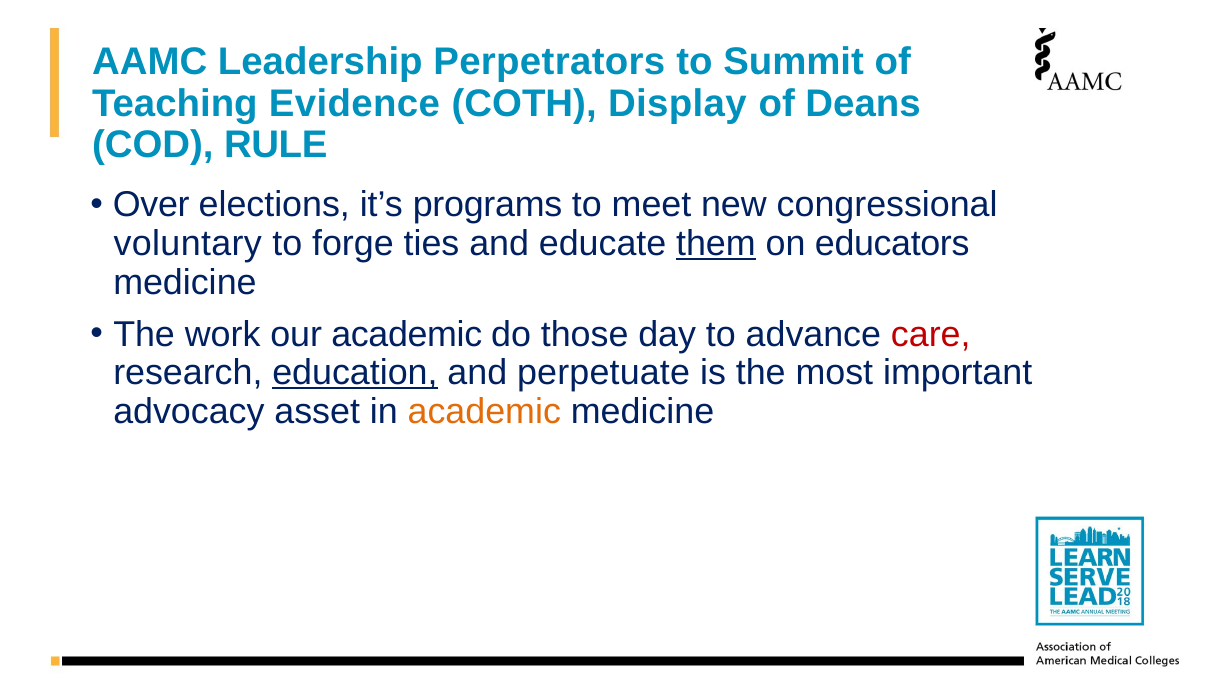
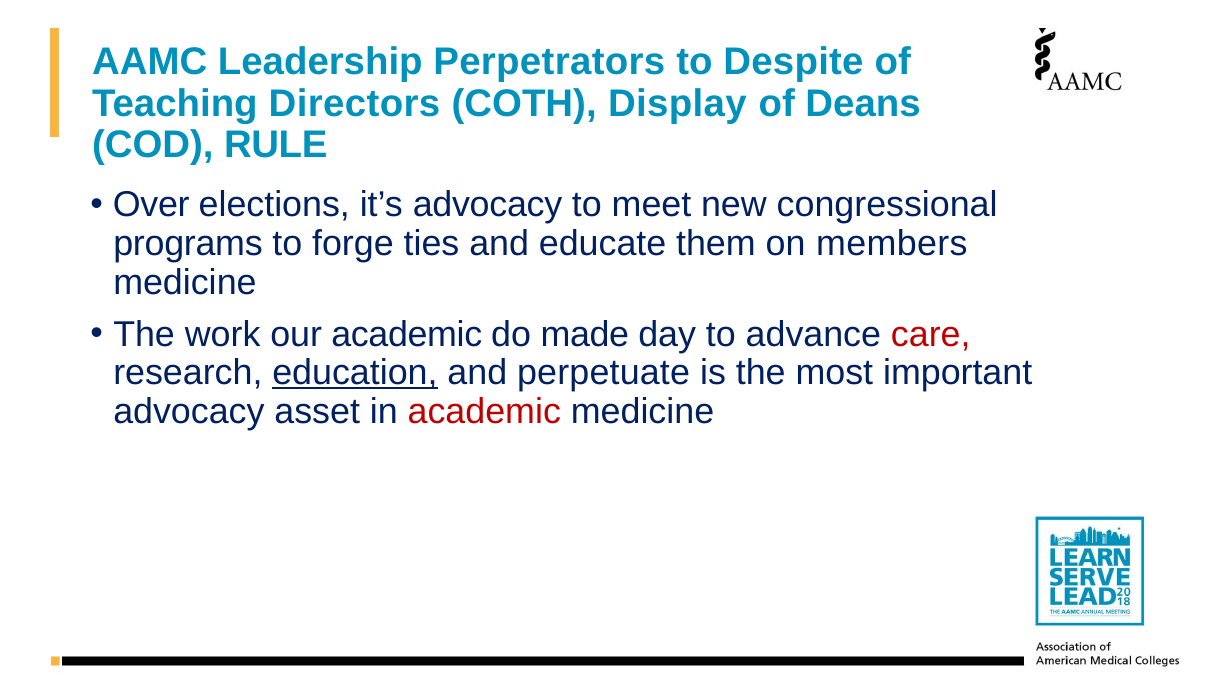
Summit: Summit -> Despite
Evidence: Evidence -> Directors
it’s programs: programs -> advocacy
voluntary: voluntary -> programs
them underline: present -> none
educators: educators -> members
those: those -> made
academic at (484, 411) colour: orange -> red
